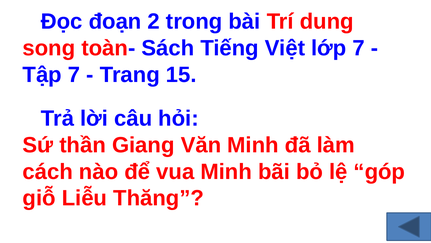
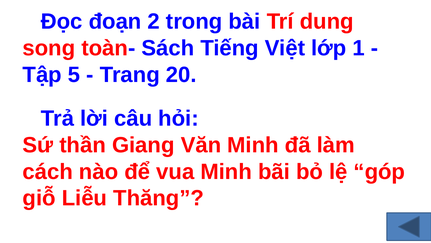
lớp 7: 7 -> 1
Tập 7: 7 -> 5
15: 15 -> 20
